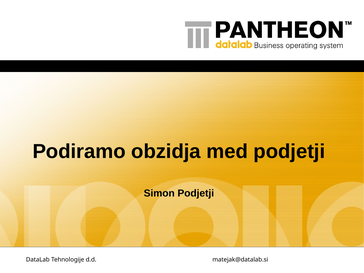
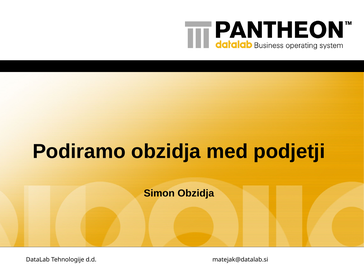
Simon Podjetji: Podjetji -> Obzidja
